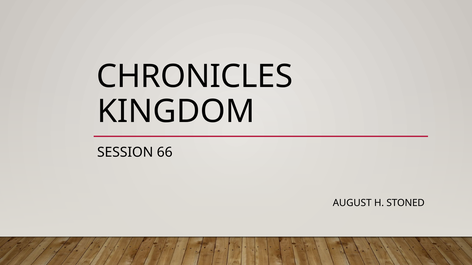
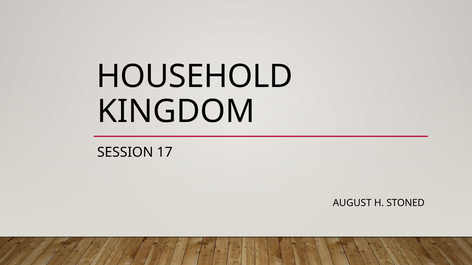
CHRONICLES: CHRONICLES -> HOUSEHOLD
66: 66 -> 17
